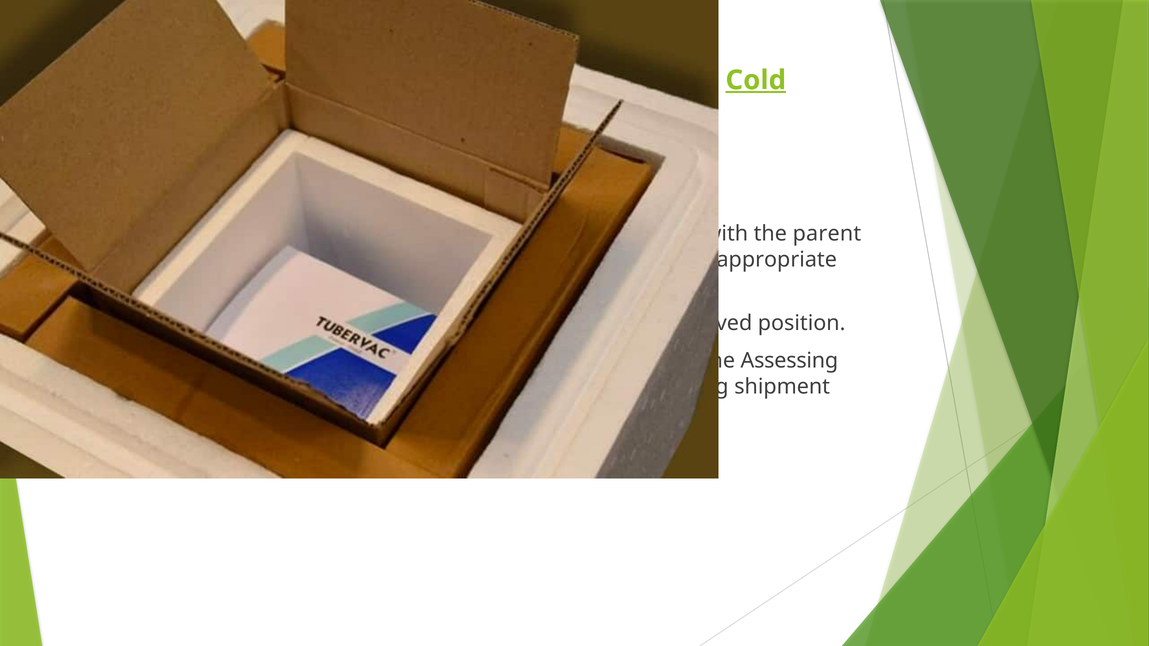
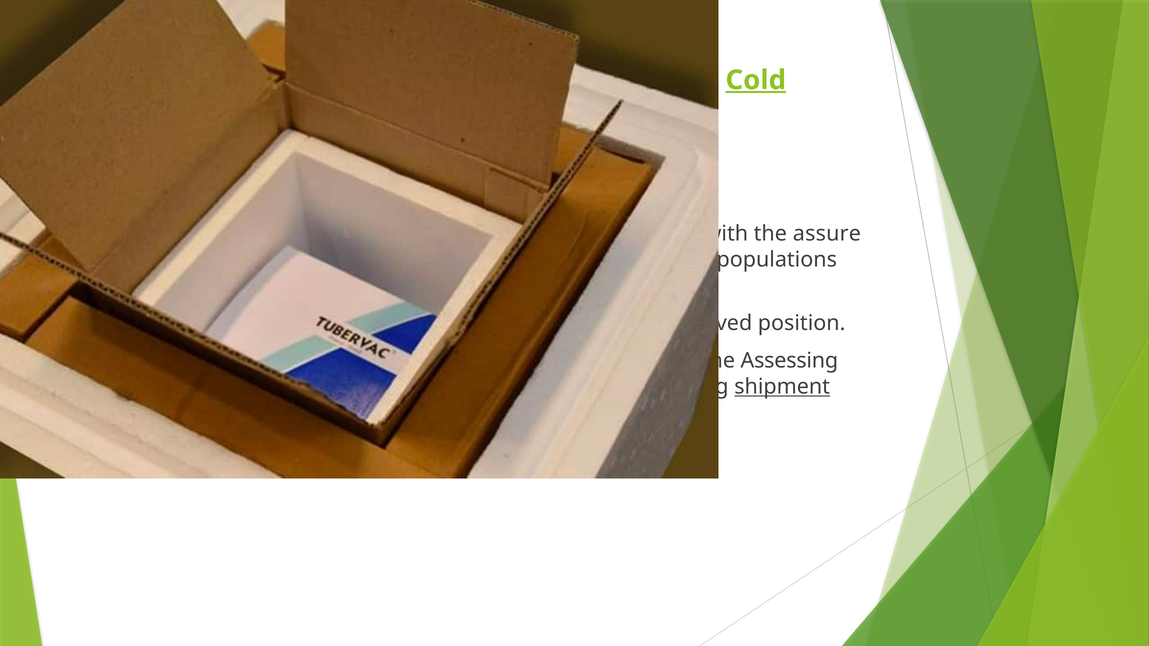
parent: parent -> assure
appropriate: appropriate -> populations
shipment underline: none -> present
